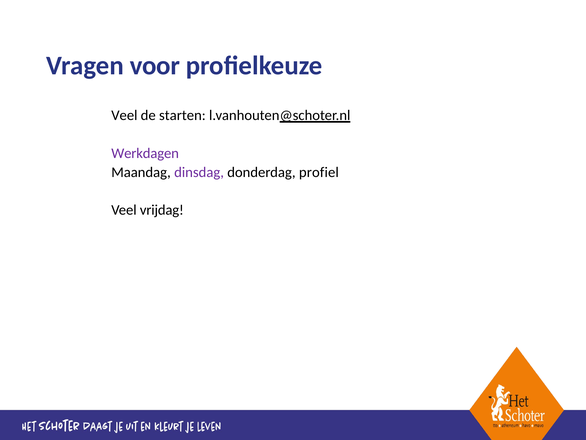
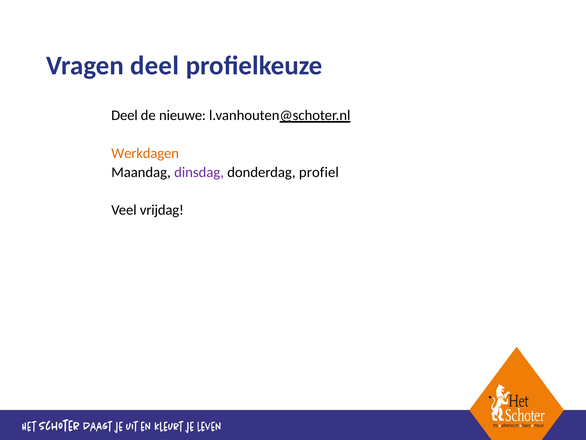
Vragen voor: voor -> deel
Veel at (124, 115): Veel -> Deel
starten: starten -> nieuwe
Werkdagen colour: purple -> orange
